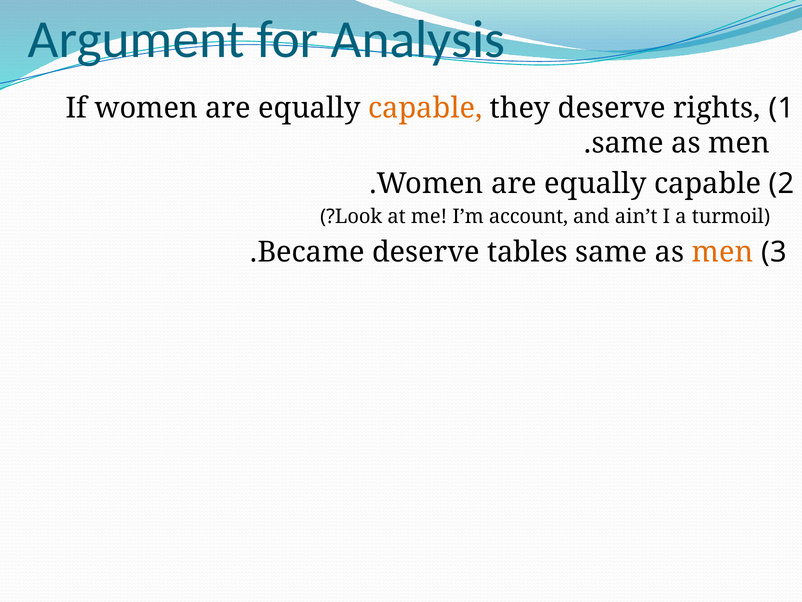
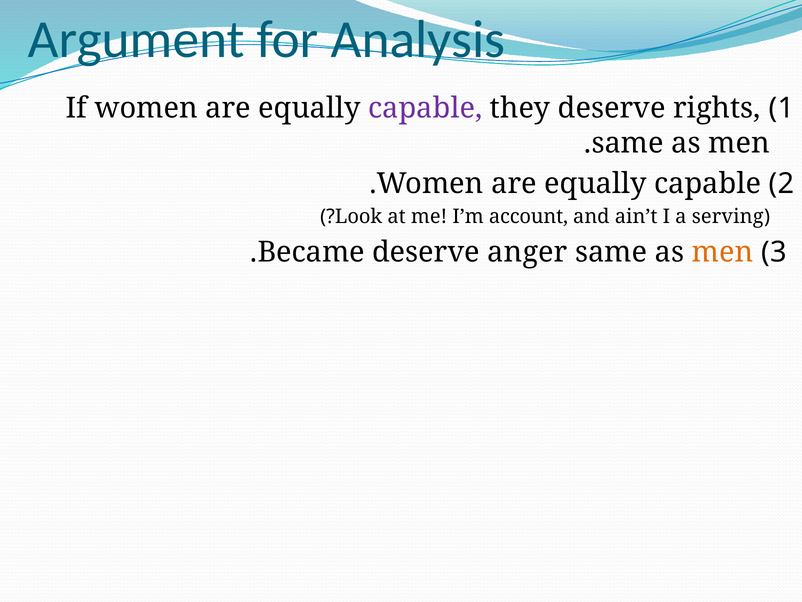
capable at (425, 108) colour: orange -> purple
turmoil: turmoil -> serving
tables: tables -> anger
